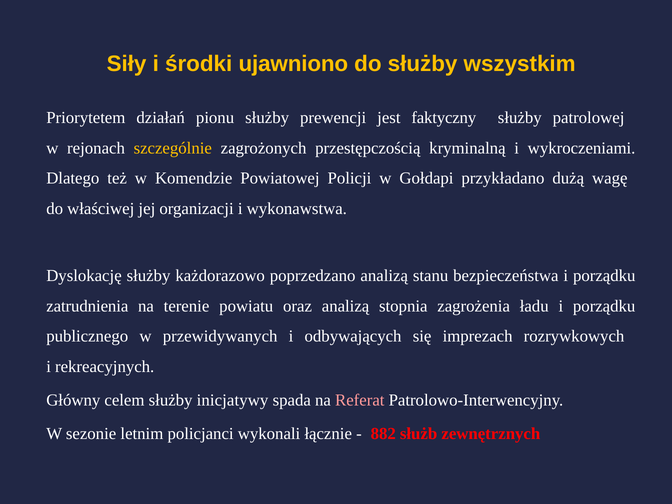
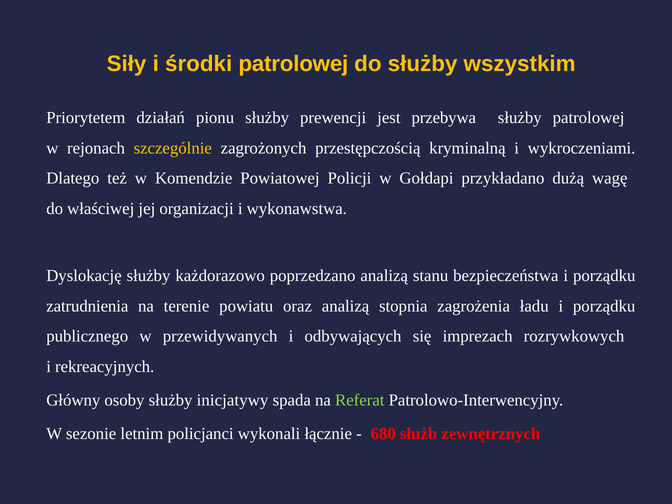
środki ujawniono: ujawniono -> patrolowej
faktyczny: faktyczny -> przebywa
celem: celem -> osoby
Referat colour: pink -> light green
882: 882 -> 680
